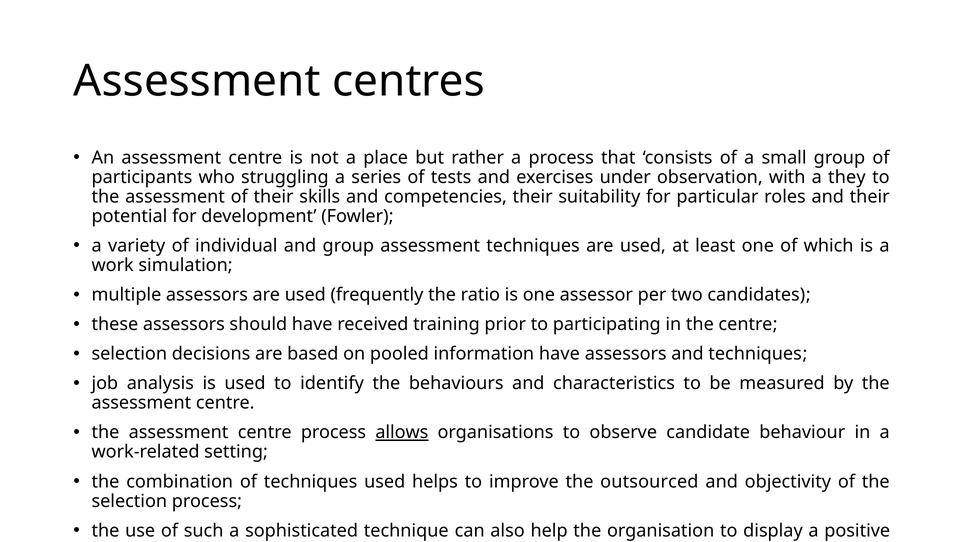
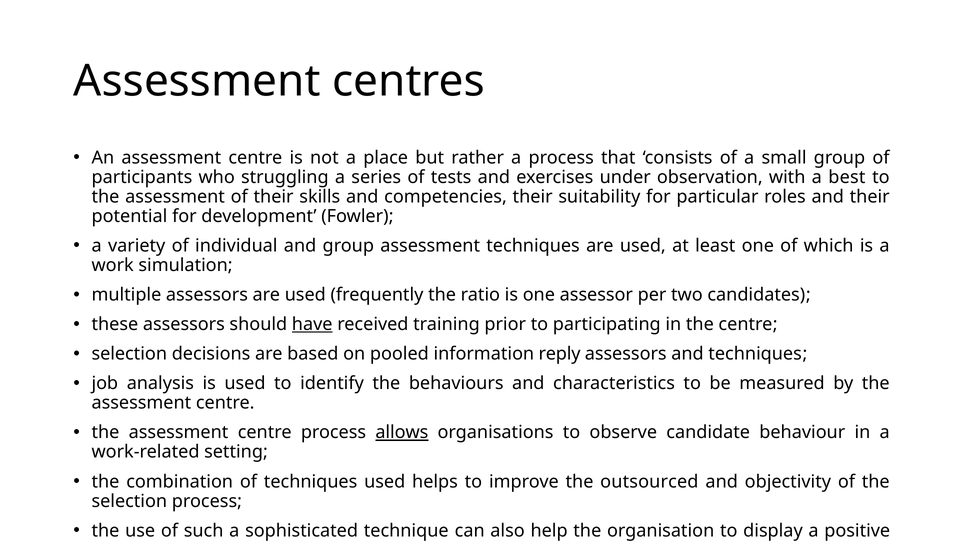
they: they -> best
have at (312, 324) underline: none -> present
information have: have -> reply
